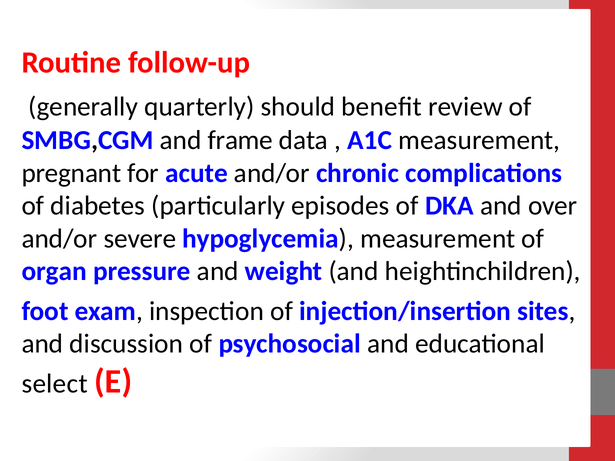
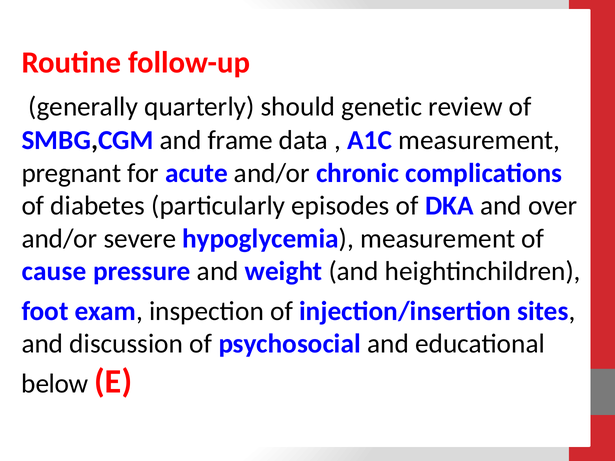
beneﬁt: beneﬁt -> genetic
organ: organ -> cause
select: select -> below
